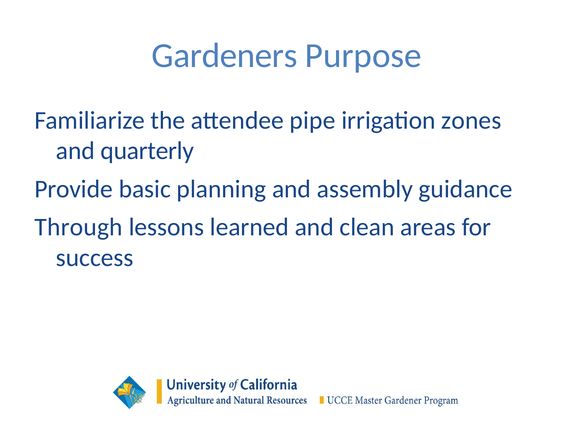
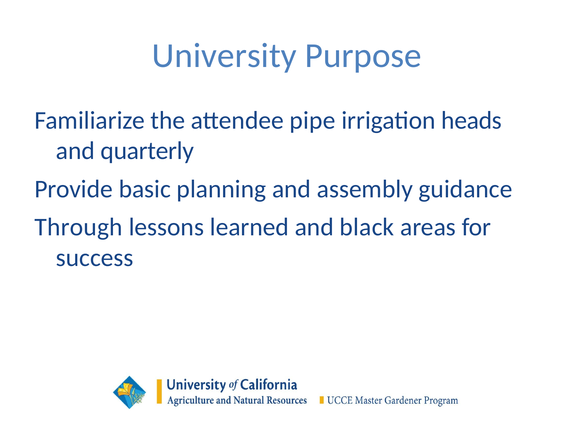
Gardeners: Gardeners -> University
zones: zones -> heads
clean: clean -> black
